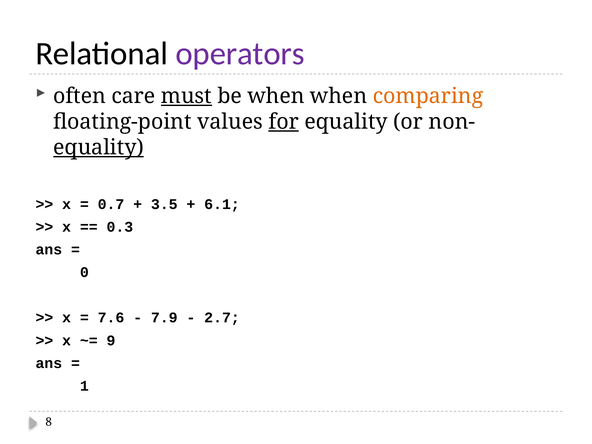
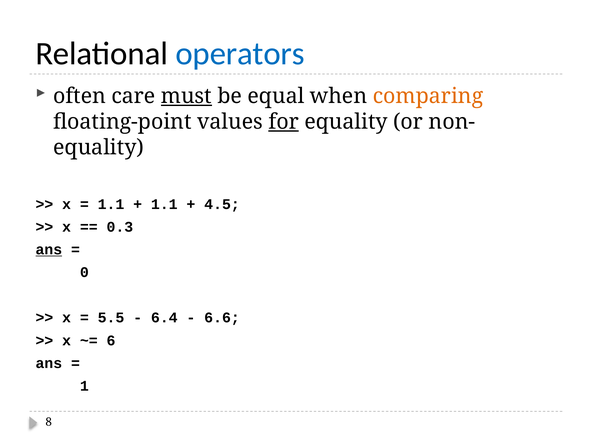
operators colour: purple -> blue
be when: when -> equal
equality at (98, 147) underline: present -> none
0.7 at (111, 204): 0.7 -> 1.1
3.5 at (164, 204): 3.5 -> 1.1
6.1: 6.1 -> 4.5
ans at (49, 250) underline: none -> present
7.6: 7.6 -> 5.5
7.9: 7.9 -> 6.4
2.7: 2.7 -> 6.6
9: 9 -> 6
